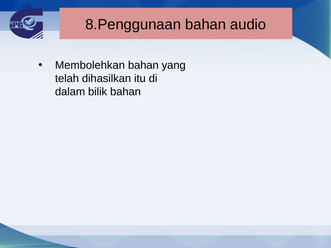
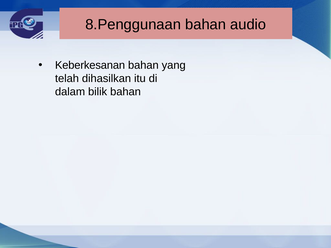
Membolehkan: Membolehkan -> Keberkesanan
